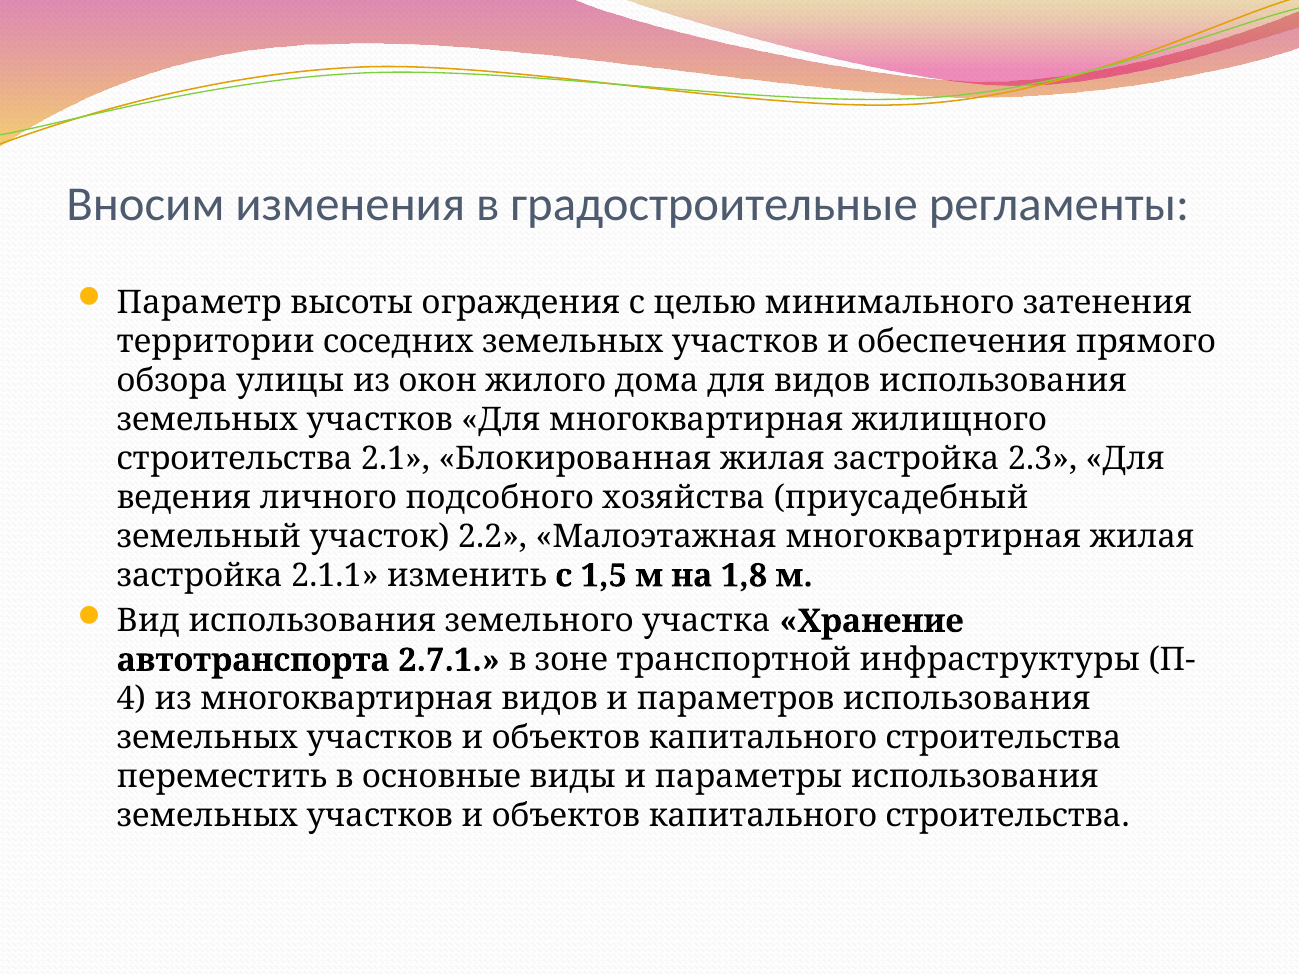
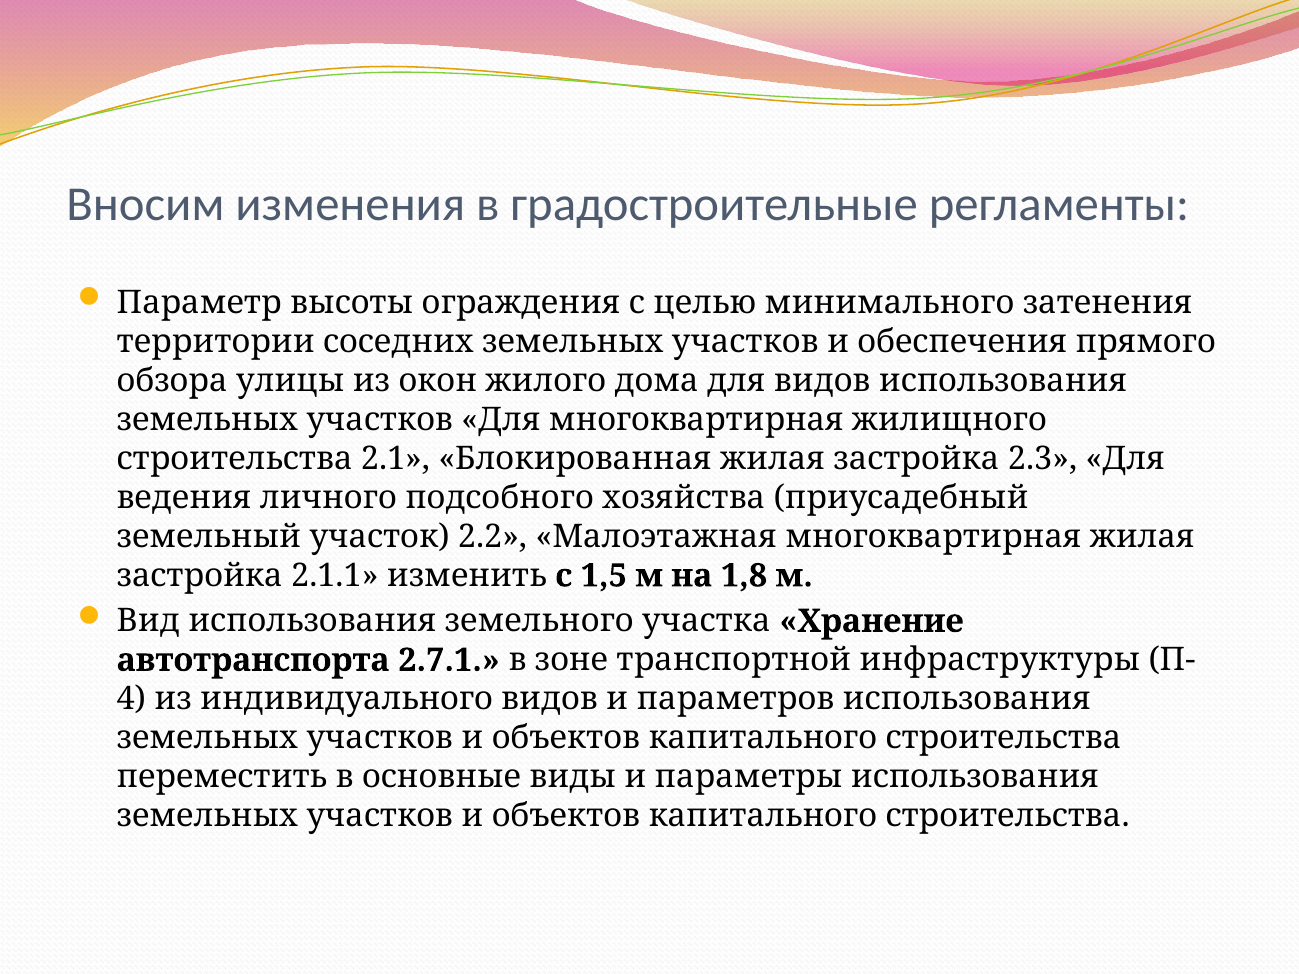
из многоквартирная: многоквартирная -> индивидуального
